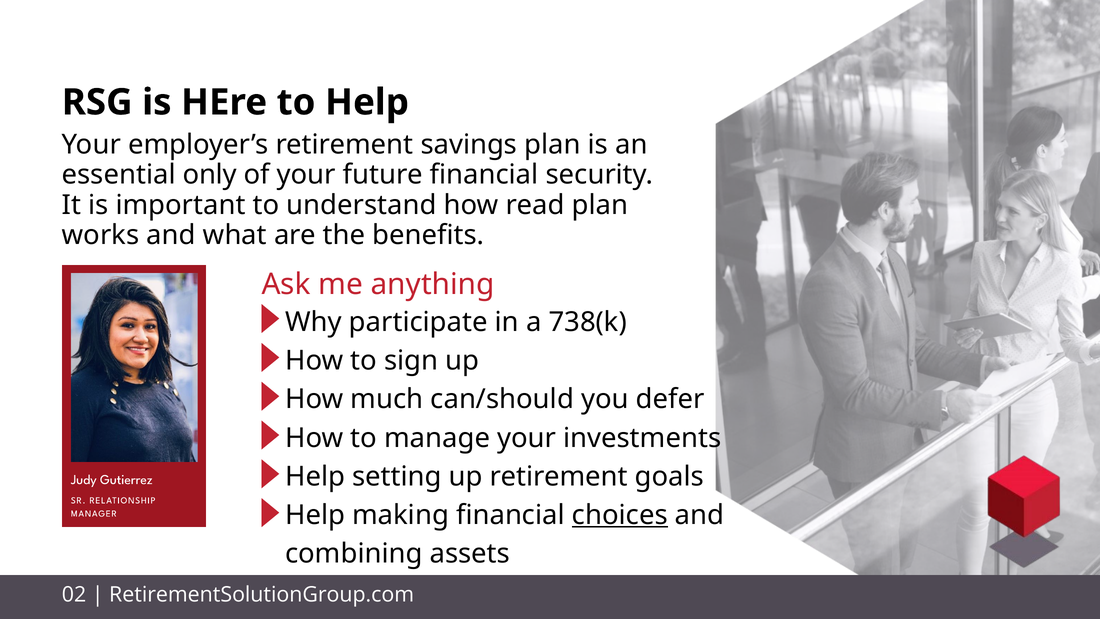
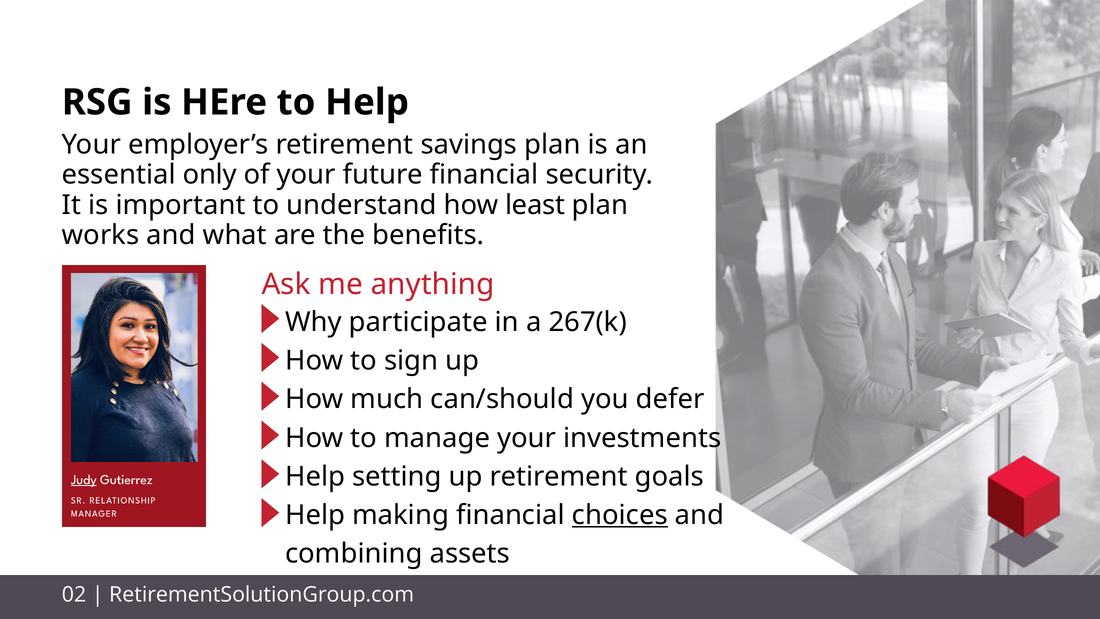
read: read -> least
738(k: 738(k -> 267(k
Judy underline: none -> present
